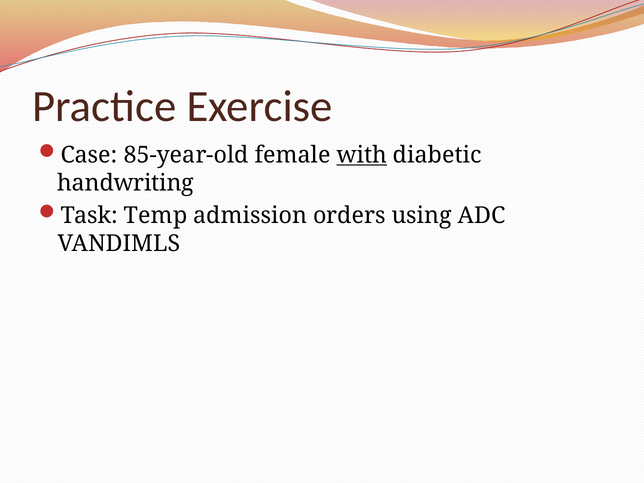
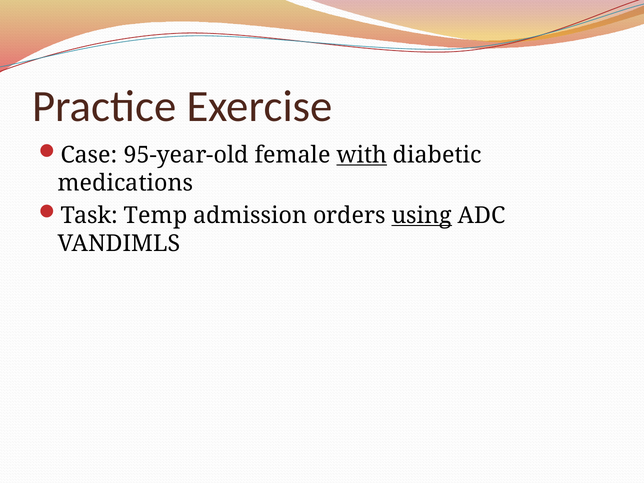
85-year-old: 85-year-old -> 95-year-old
handwriting: handwriting -> medications
using underline: none -> present
